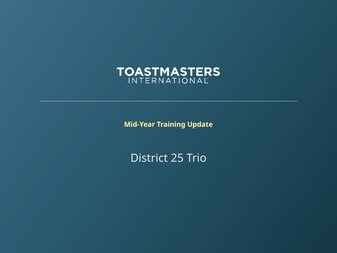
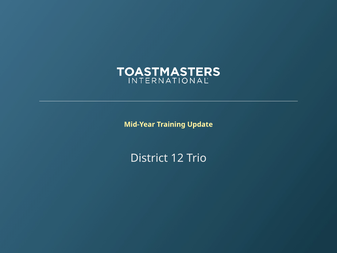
25: 25 -> 12
